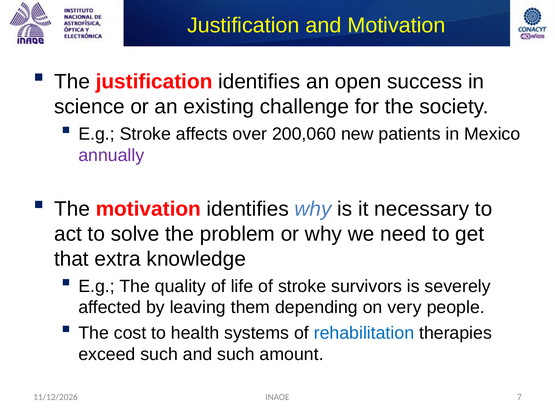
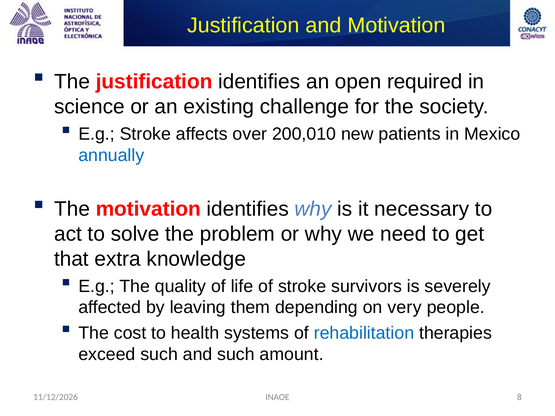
success: success -> required
200,060: 200,060 -> 200,010
annually colour: purple -> blue
7: 7 -> 8
